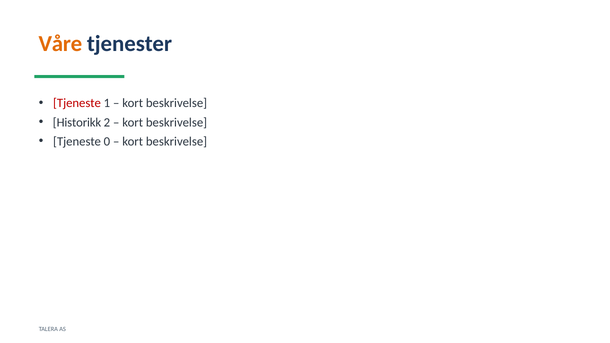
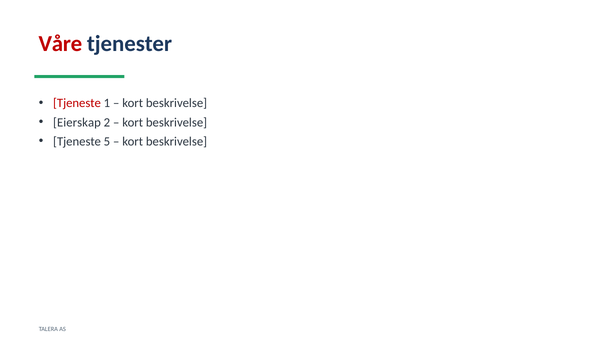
Våre colour: orange -> red
Historikk: Historikk -> Eierskap
0: 0 -> 5
